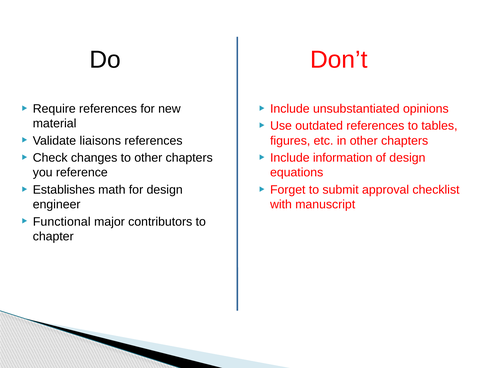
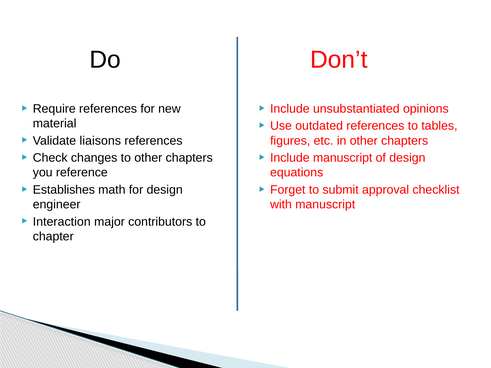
Include information: information -> manuscript
Functional: Functional -> Interaction
